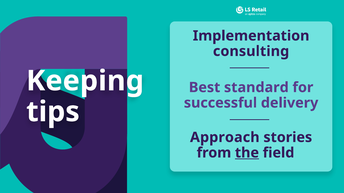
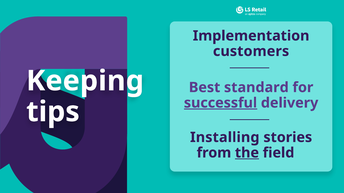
consulting: consulting -> customers
successful underline: none -> present
Approach: Approach -> Installing
